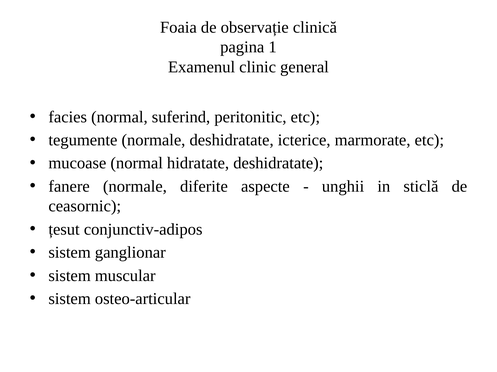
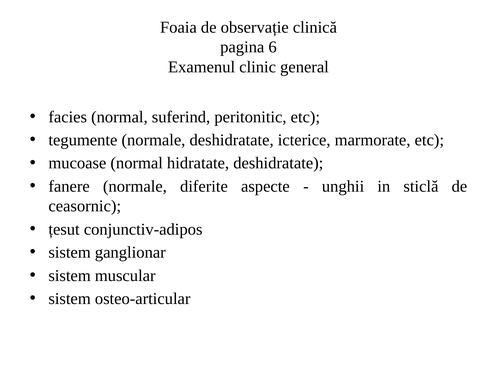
1: 1 -> 6
